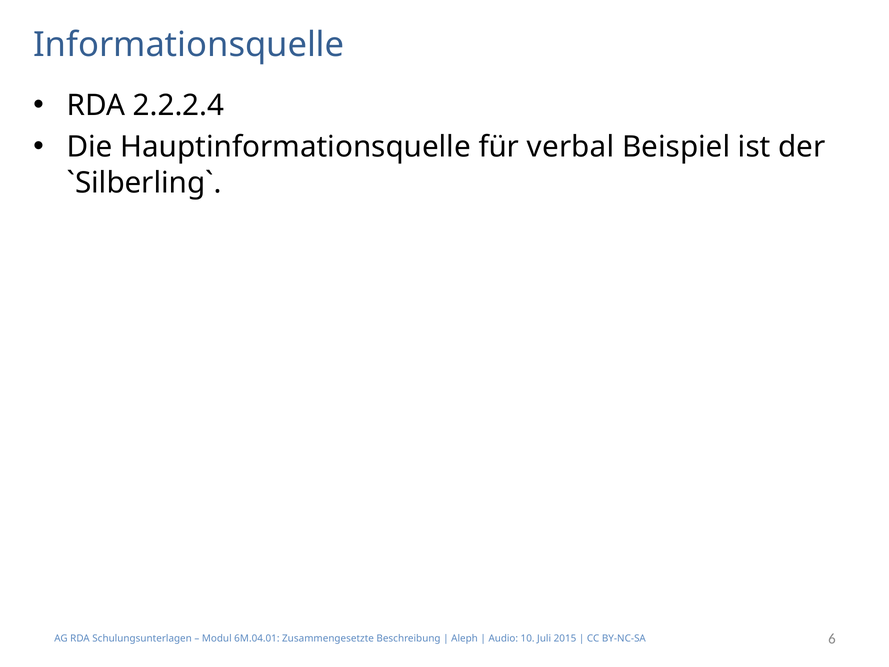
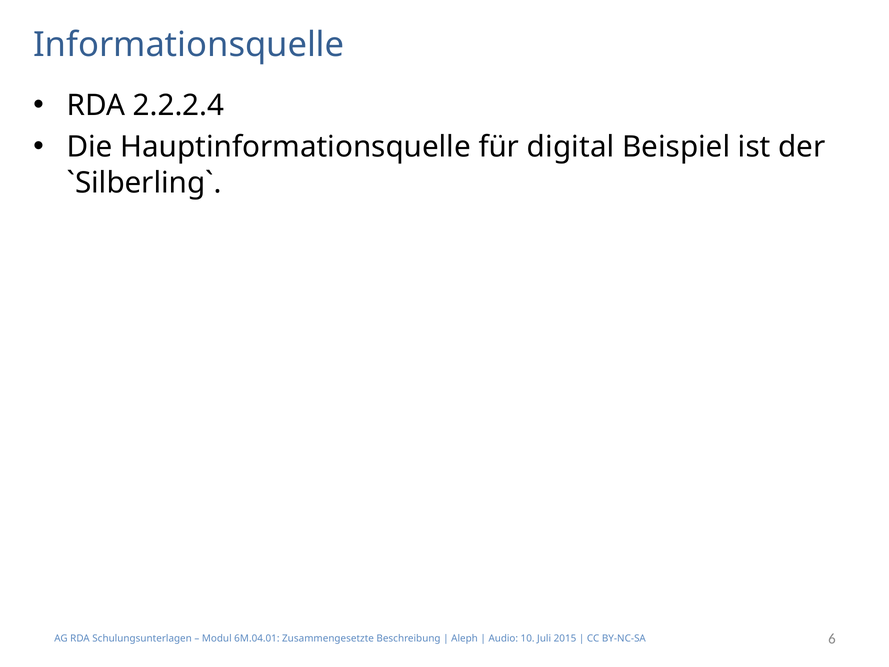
verbal: verbal -> digital
